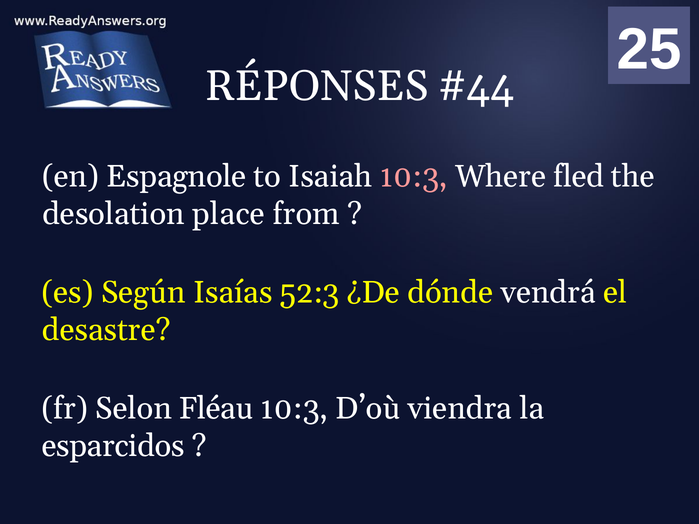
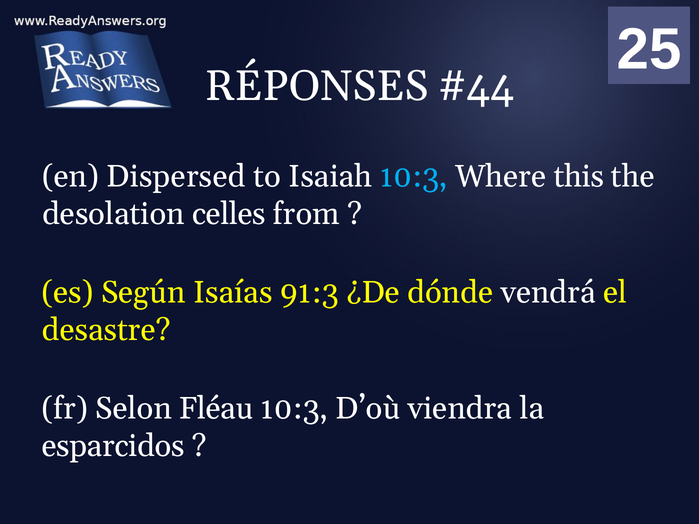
Espagnole: Espagnole -> Dispersed
10:3 at (414, 177) colour: pink -> light blue
fled: fled -> this
place: place -> celles
52:3: 52:3 -> 91:3
